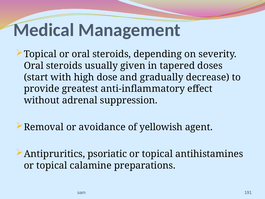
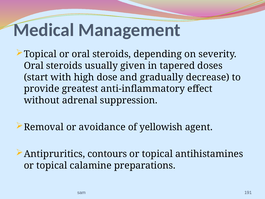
psoriatic: psoriatic -> contours
